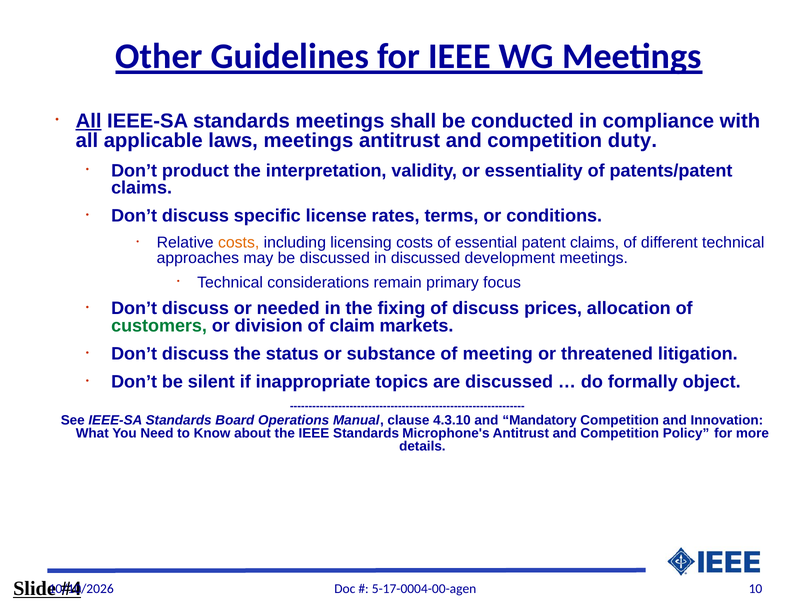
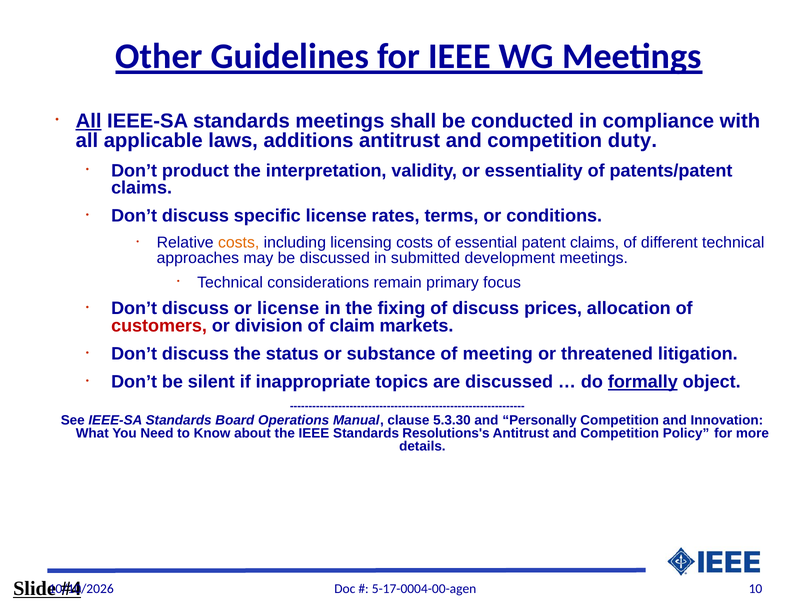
laws meetings: meetings -> additions
in discussed: discussed -> submitted
or needed: needed -> license
customers colour: green -> red
formally underline: none -> present
4.3.10: 4.3.10 -> 5.3.30
Mandatory: Mandatory -> Personally
Microphone's: Microphone's -> Resolutions's
